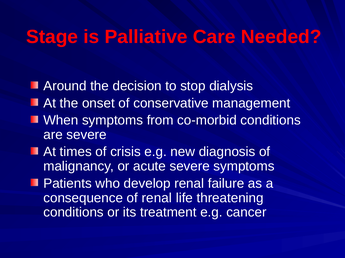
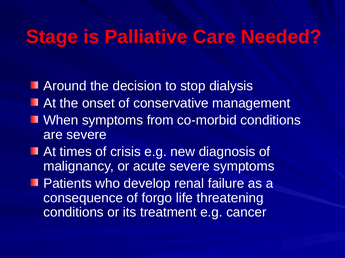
of renal: renal -> forgo
